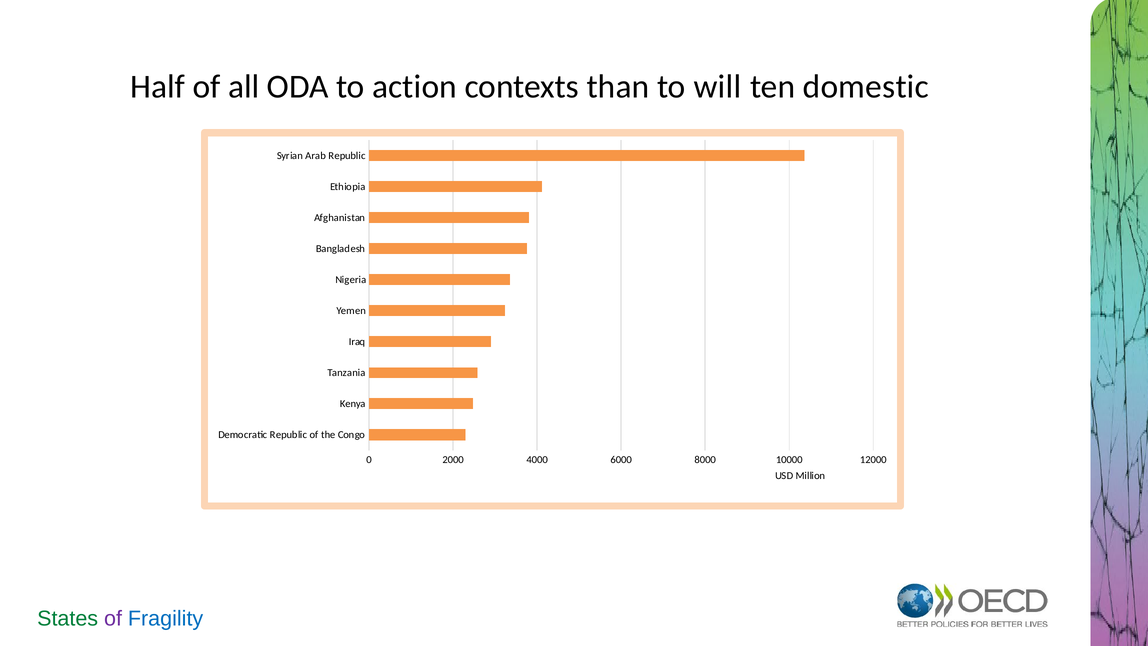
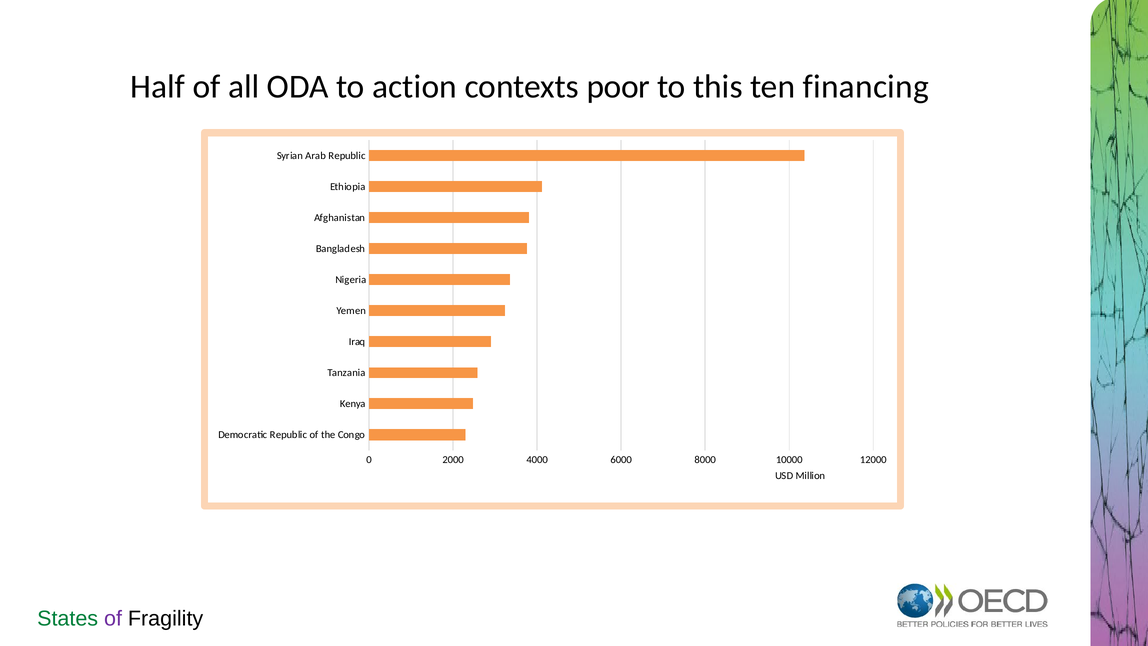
than: than -> poor
will: will -> this
domestic: domestic -> financing
Fragility colour: blue -> black
